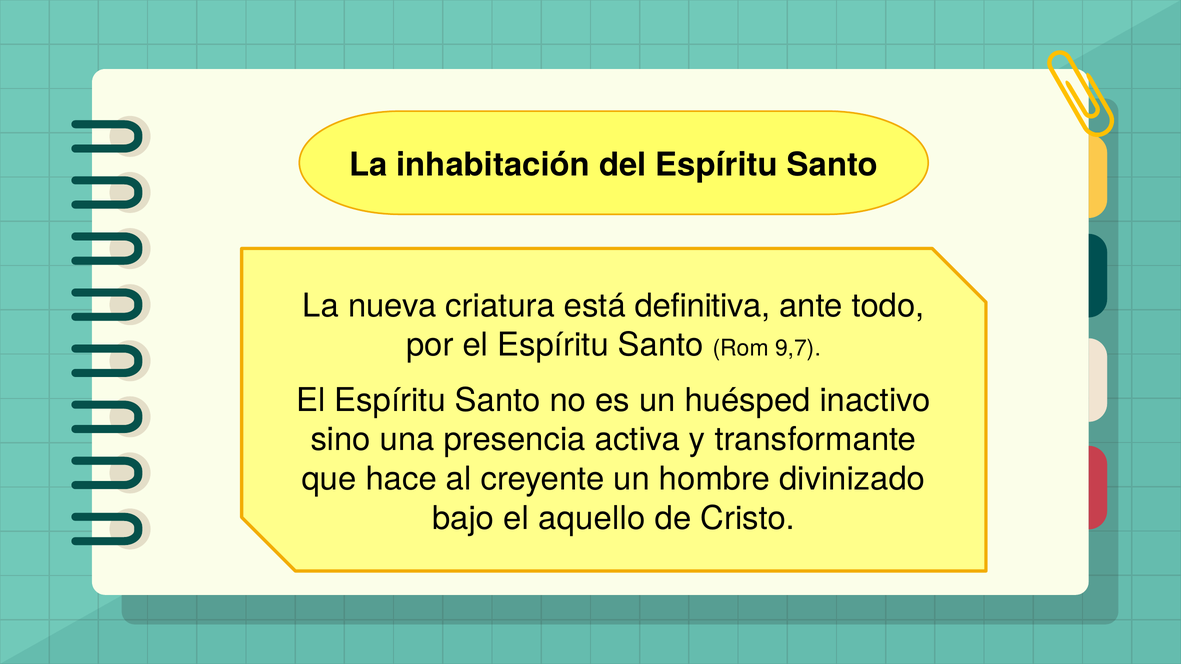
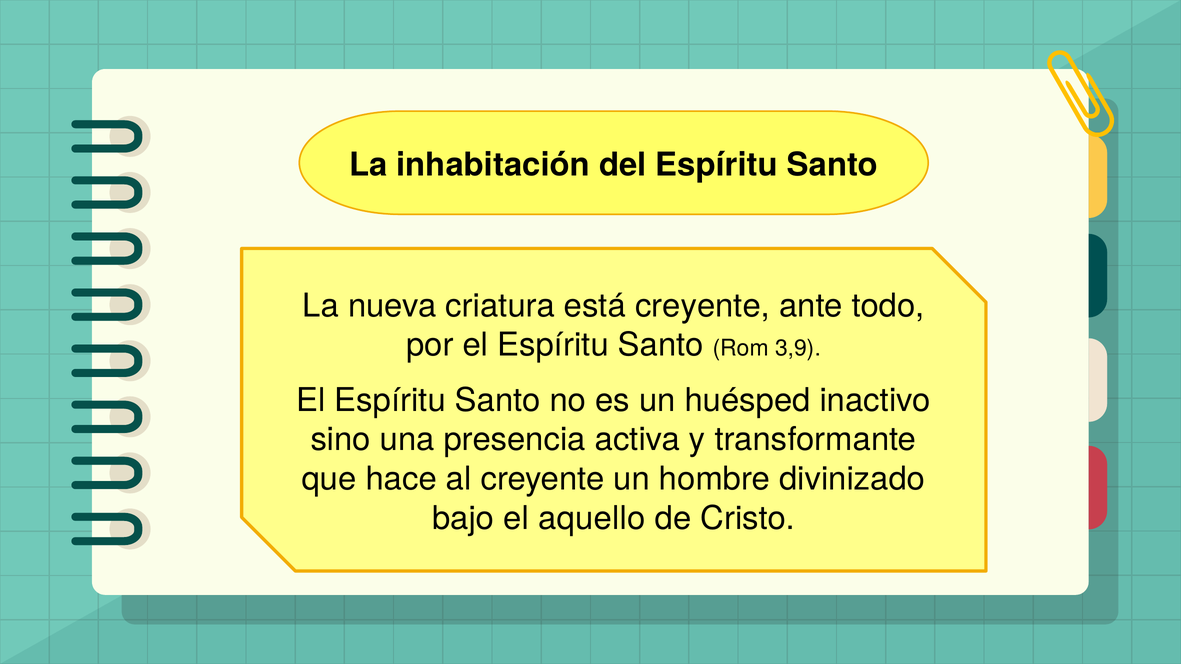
está definitiva: definitiva -> creyente
9,7: 9,7 -> 3,9
